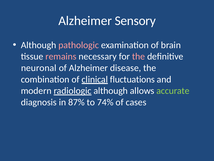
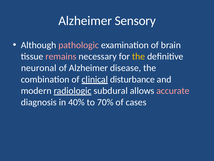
the at (139, 56) colour: pink -> yellow
fluctuations: fluctuations -> disturbance
although at (111, 91): although -> subdural
accurate colour: light green -> pink
87%: 87% -> 40%
74%: 74% -> 70%
